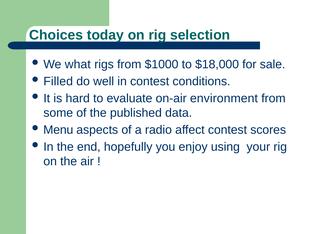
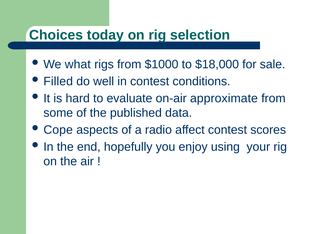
environment: environment -> approximate
Menu: Menu -> Cope
